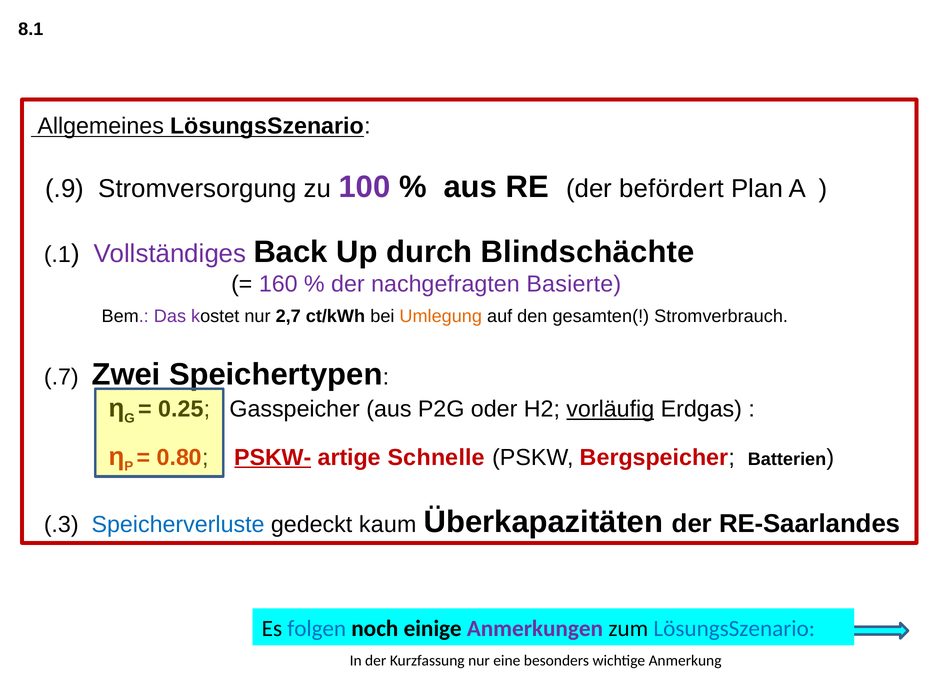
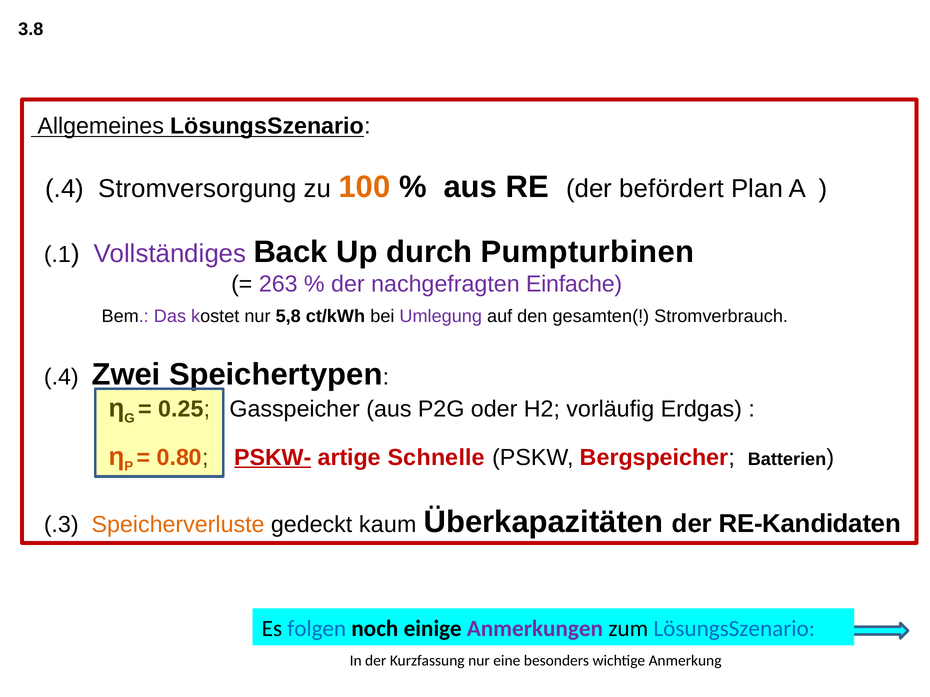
8.1: 8.1 -> 3.8
.9 at (65, 189): .9 -> .4
100 colour: purple -> orange
Blindschächte: Blindschächte -> Pumpturbinen
160: 160 -> 263
Basierte: Basierte -> Einfache
2,7: 2,7 -> 5,8
Umlegung colour: orange -> purple
.7 at (61, 377): .7 -> .4
vorläufig underline: present -> none
Speicherverluste colour: blue -> orange
RE-Saarlandes: RE-Saarlandes -> RE-Kandidaten
